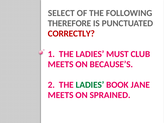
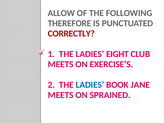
SELECT: SELECT -> ALLOW
MUST: MUST -> EIGHT
BECAUSE’S: BECAUSE’S -> EXERCISE’S
LADIES at (90, 85) colour: green -> blue
